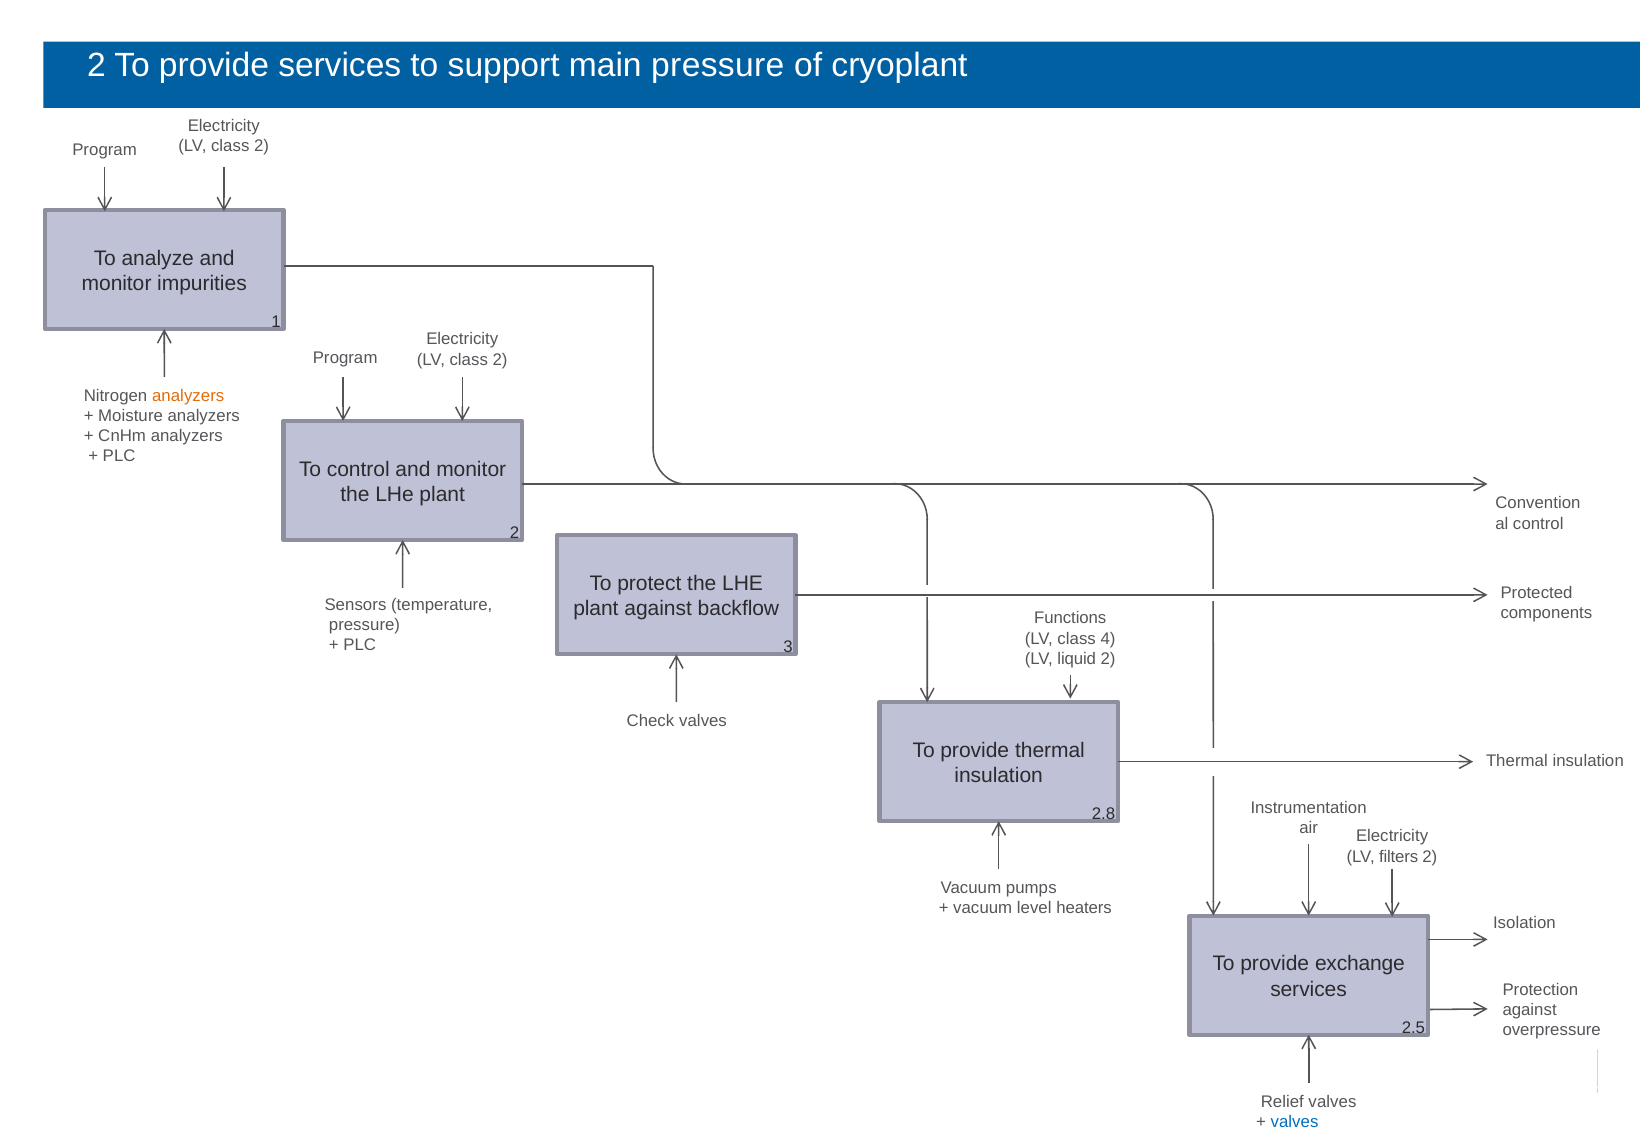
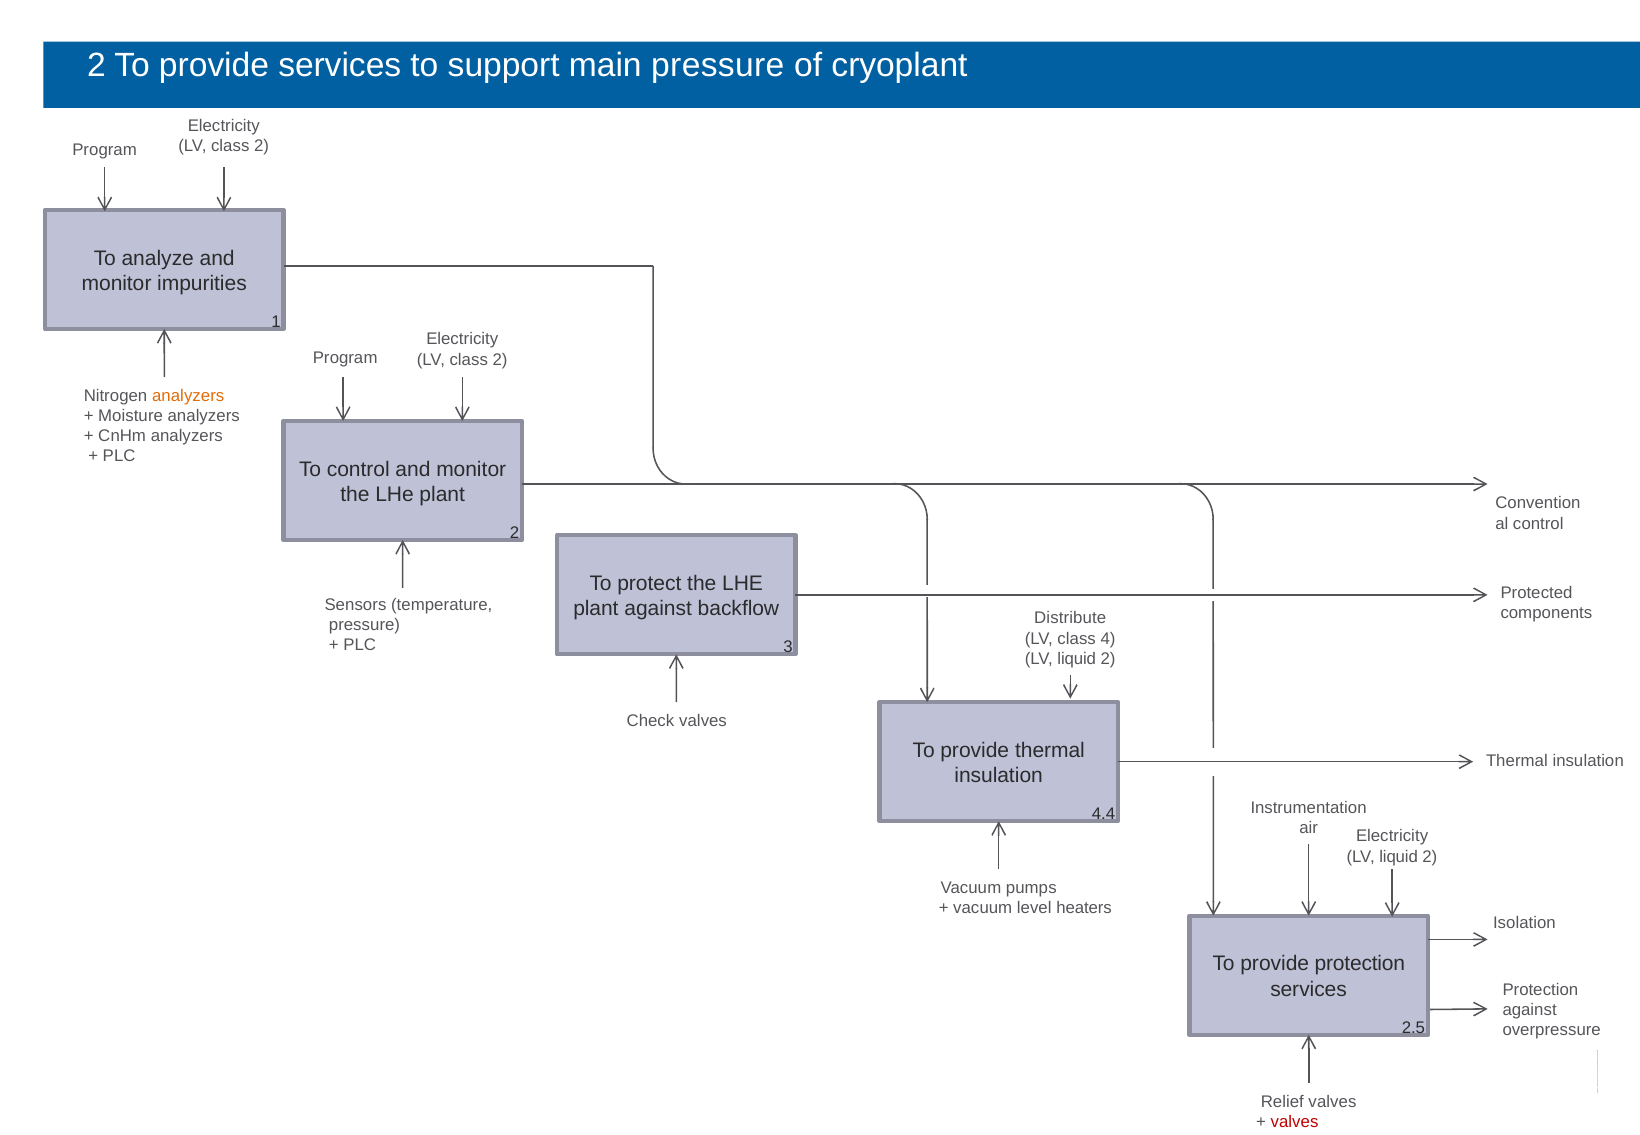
Functions: Functions -> Distribute
2.8: 2.8 -> 4.4
filters at (1399, 857): filters -> liquid
provide exchange: exchange -> protection
valves at (1295, 1123) colour: blue -> red
